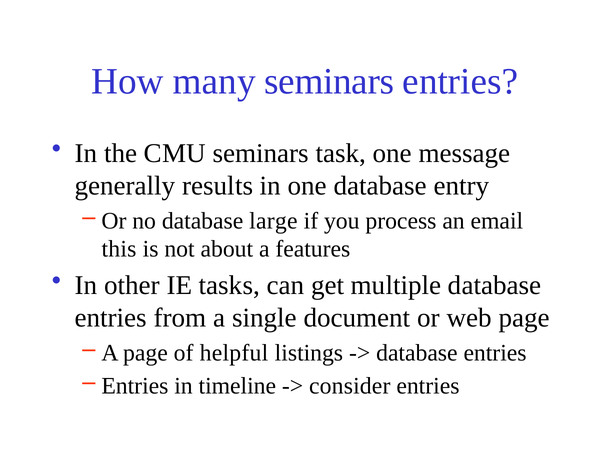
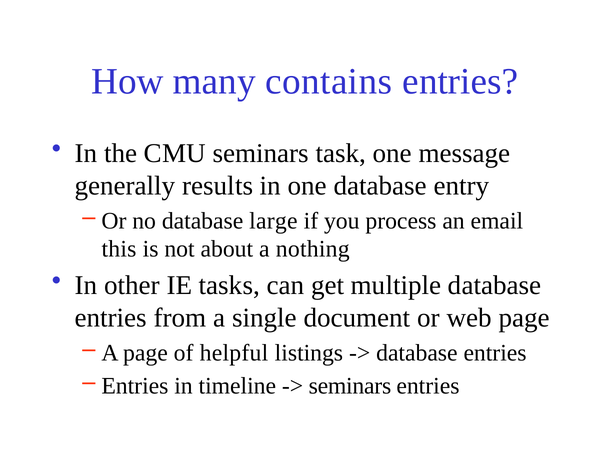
many seminars: seminars -> contains
features: features -> nothing
consider at (350, 386): consider -> seminars
